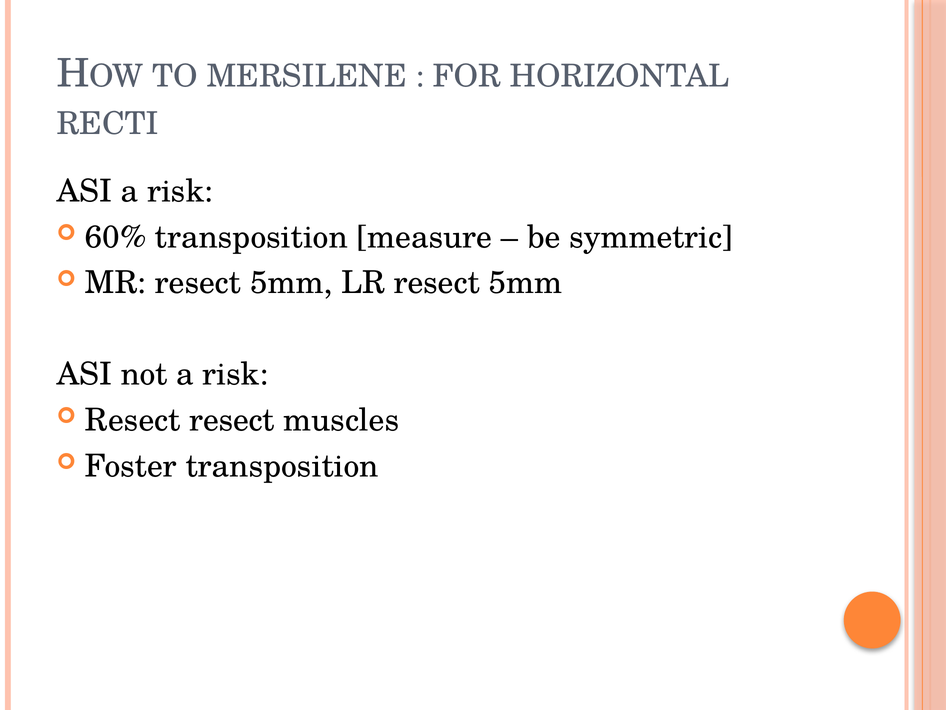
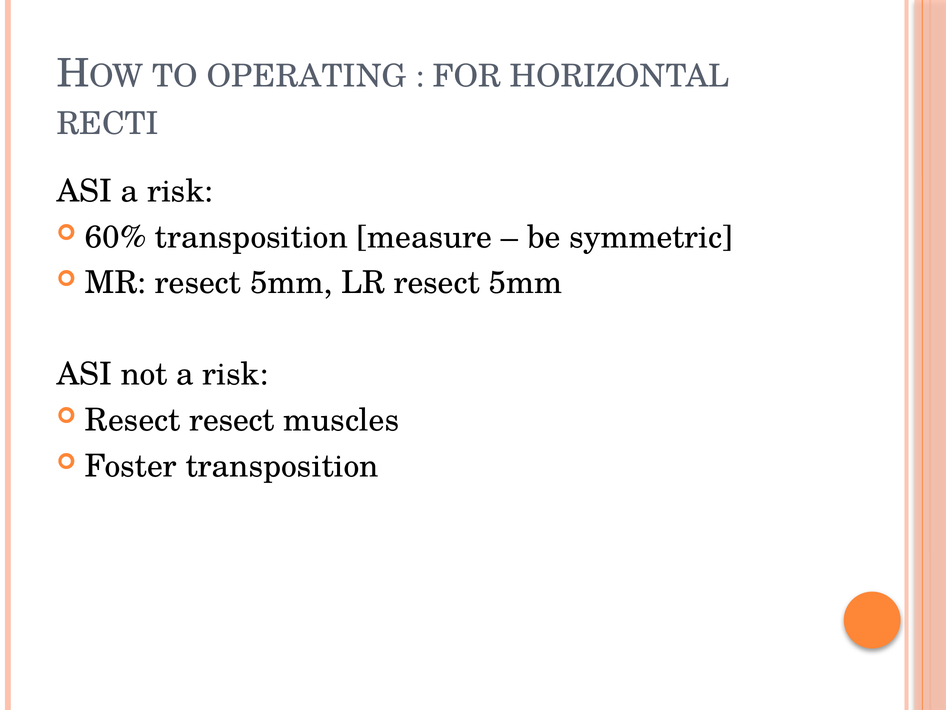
MERSILENE: MERSILENE -> OPERATING
